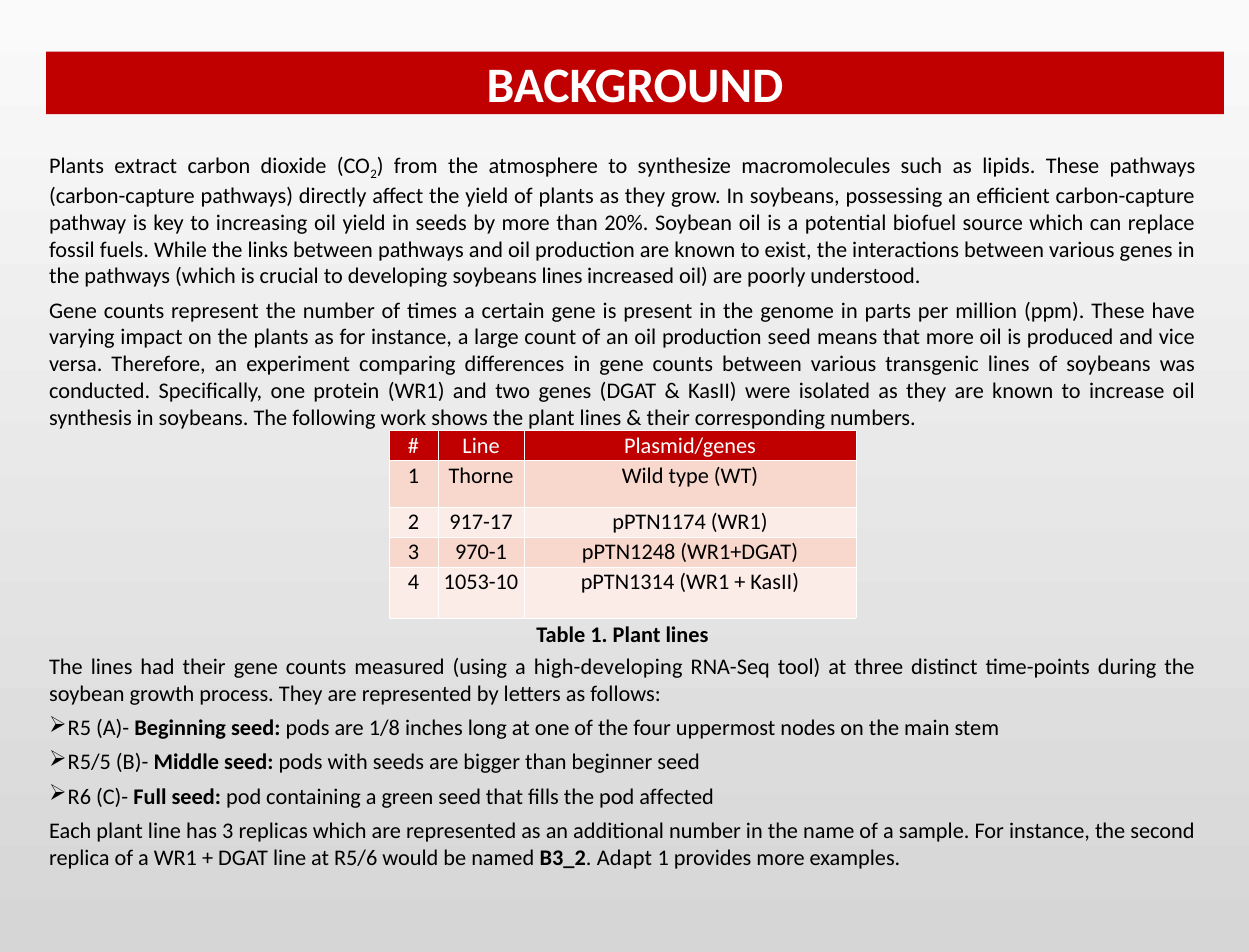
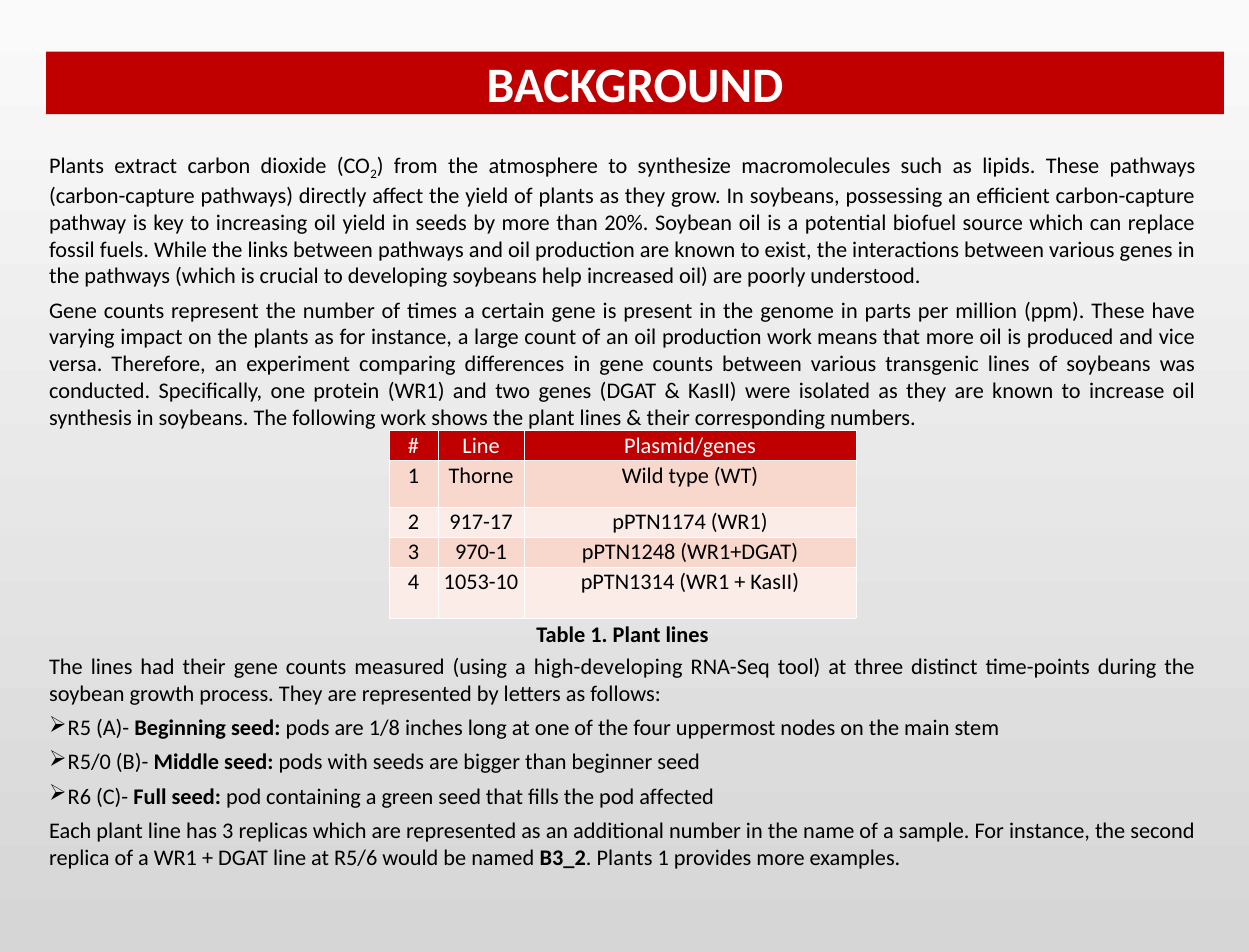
soybeans lines: lines -> help
production seed: seed -> work
R5/5: R5/5 -> R5/0
B3_2 Adapt: Adapt -> Plants
